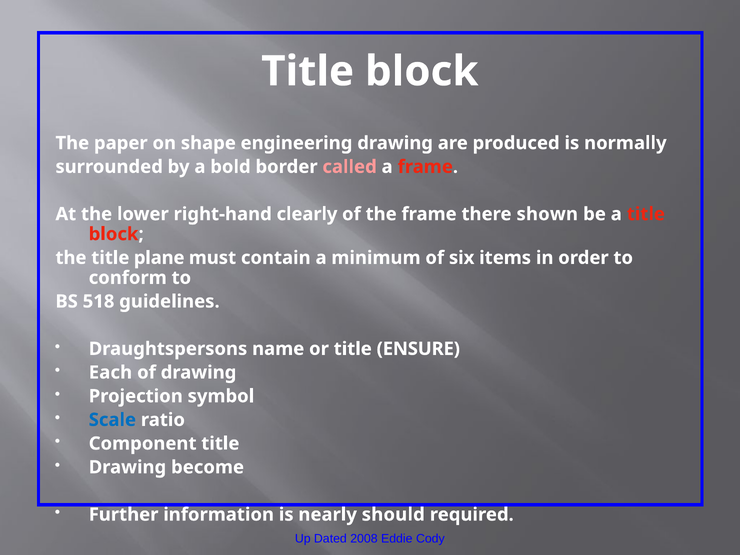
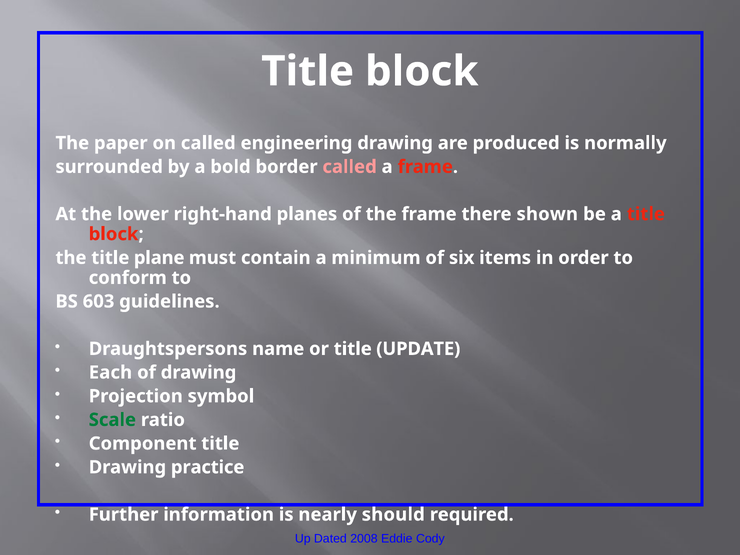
on shape: shape -> called
clearly: clearly -> planes
518: 518 -> 603
ENSURE: ENSURE -> UPDATE
Scale colour: blue -> green
become: become -> practice
